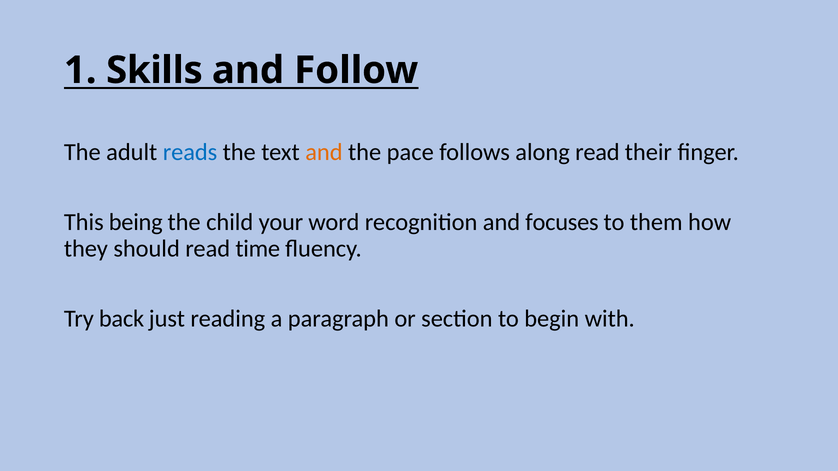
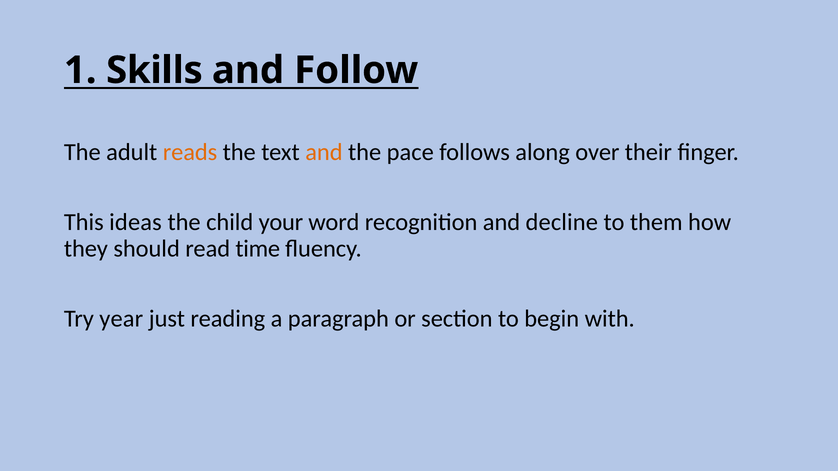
reads colour: blue -> orange
along read: read -> over
being: being -> ideas
focuses: focuses -> decline
back: back -> year
